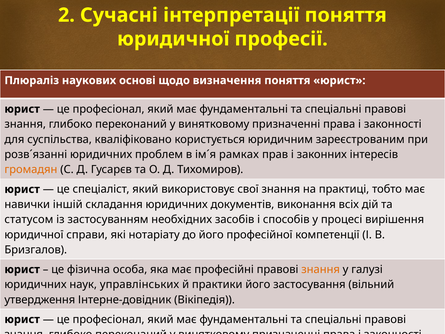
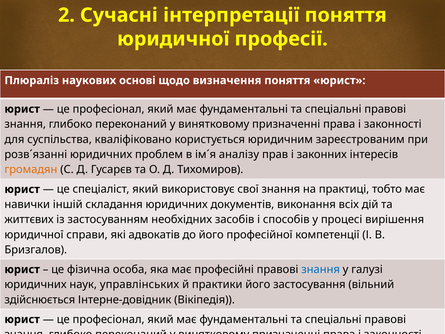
рамках: рамках -> аналізу
статусом: статусом -> життєвих
які нотаріату: нотаріату -> адвокатів
знання at (321, 269) colour: orange -> blue
утвердження: утвердження -> здійснюється
